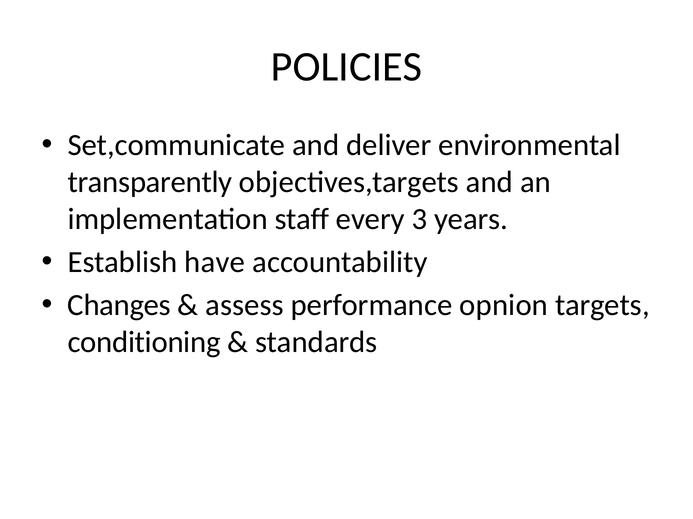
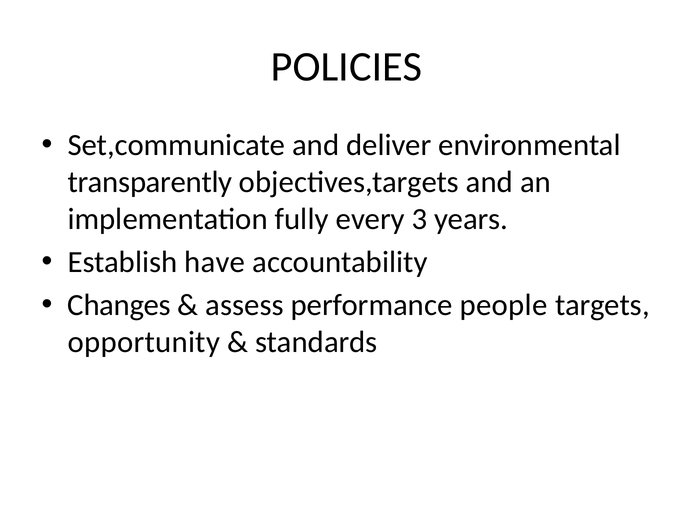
staff: staff -> fully
opnion: opnion -> people
conditioning: conditioning -> opportunity
